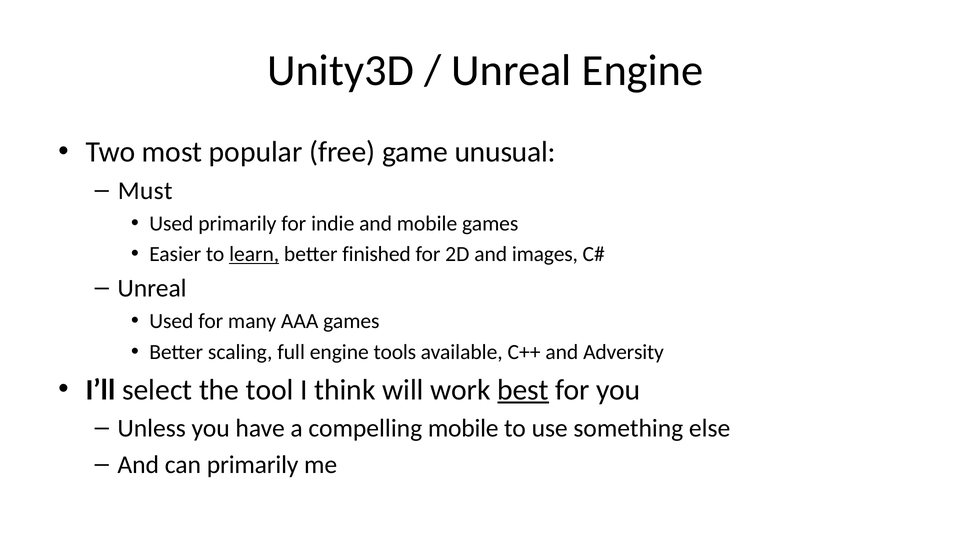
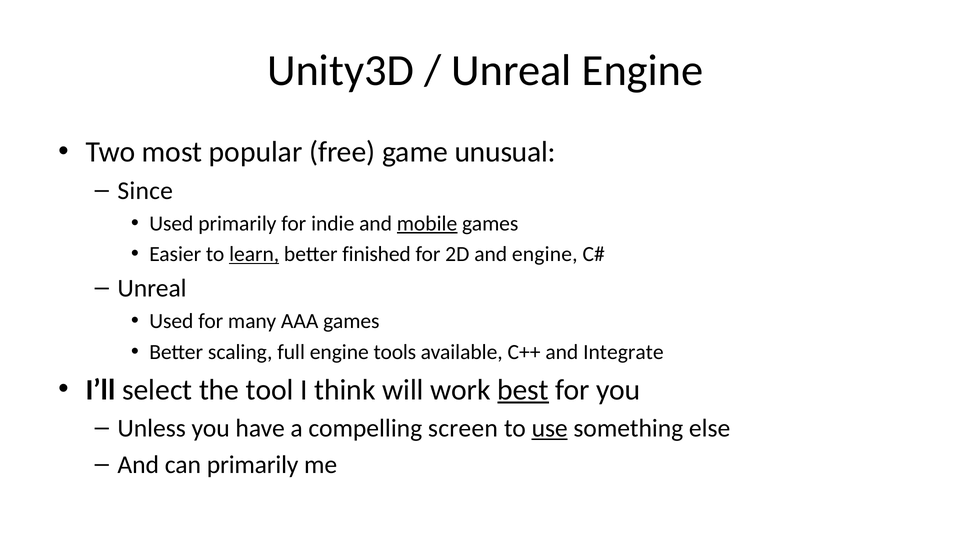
Must: Must -> Since
mobile at (427, 224) underline: none -> present
and images: images -> engine
Adversity: Adversity -> Integrate
compelling mobile: mobile -> screen
use underline: none -> present
